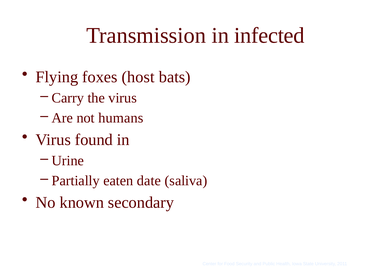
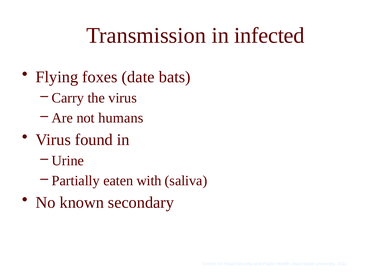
foxes host: host -> date
date: date -> with
